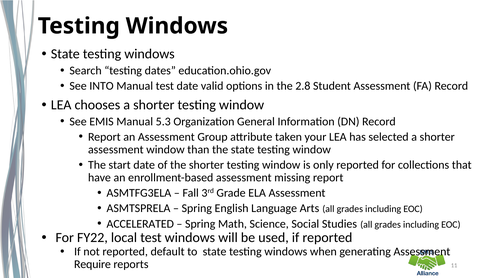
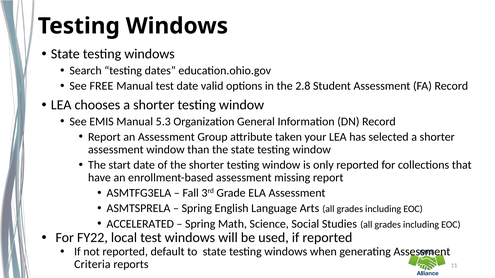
INTO: INTO -> FREE
Require: Require -> Criteria
